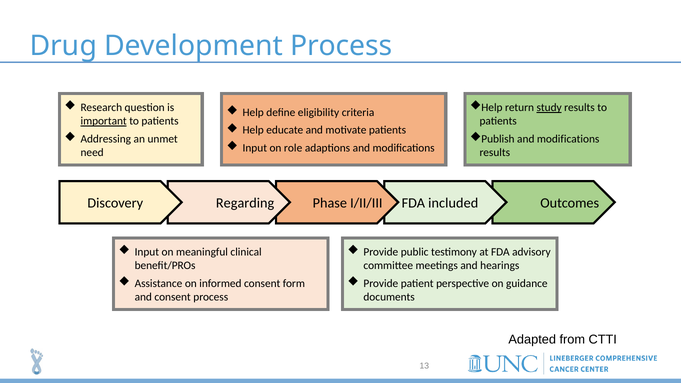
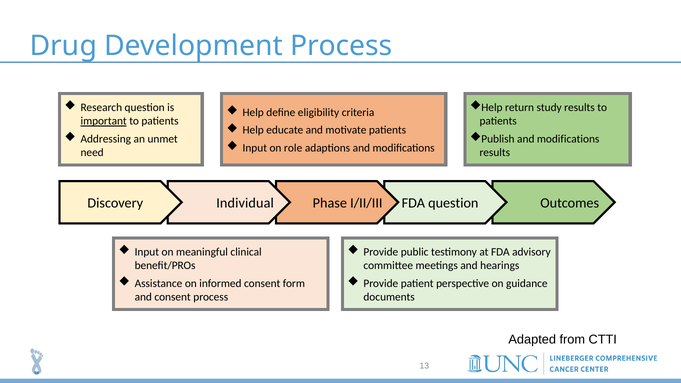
study underline: present -> none
Regarding: Regarding -> Individual
FDA included: included -> question
